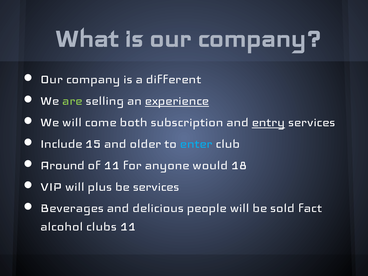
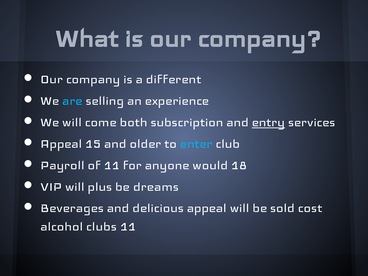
are colour: light green -> light blue
experience underline: present -> none
Include at (61, 143): Include -> Appeal
Around: Around -> Payroll
be services: services -> dreams
delicious people: people -> appeal
fact: fact -> cost
